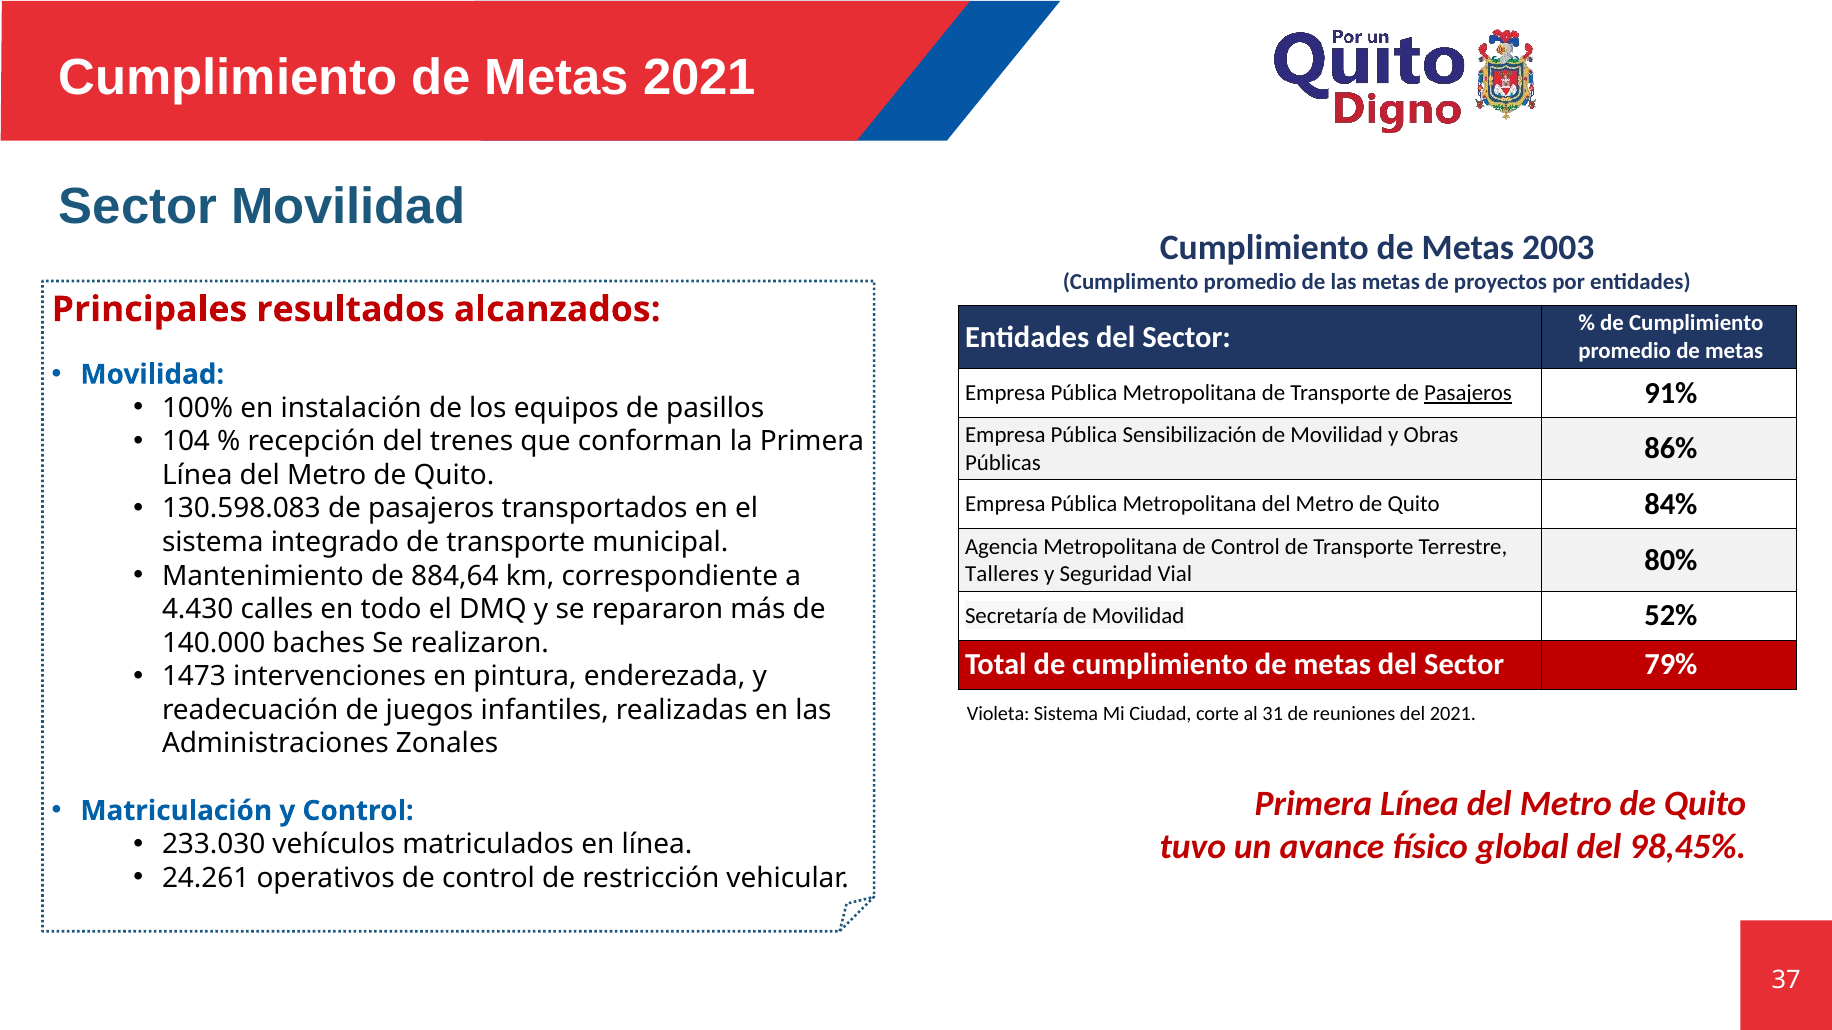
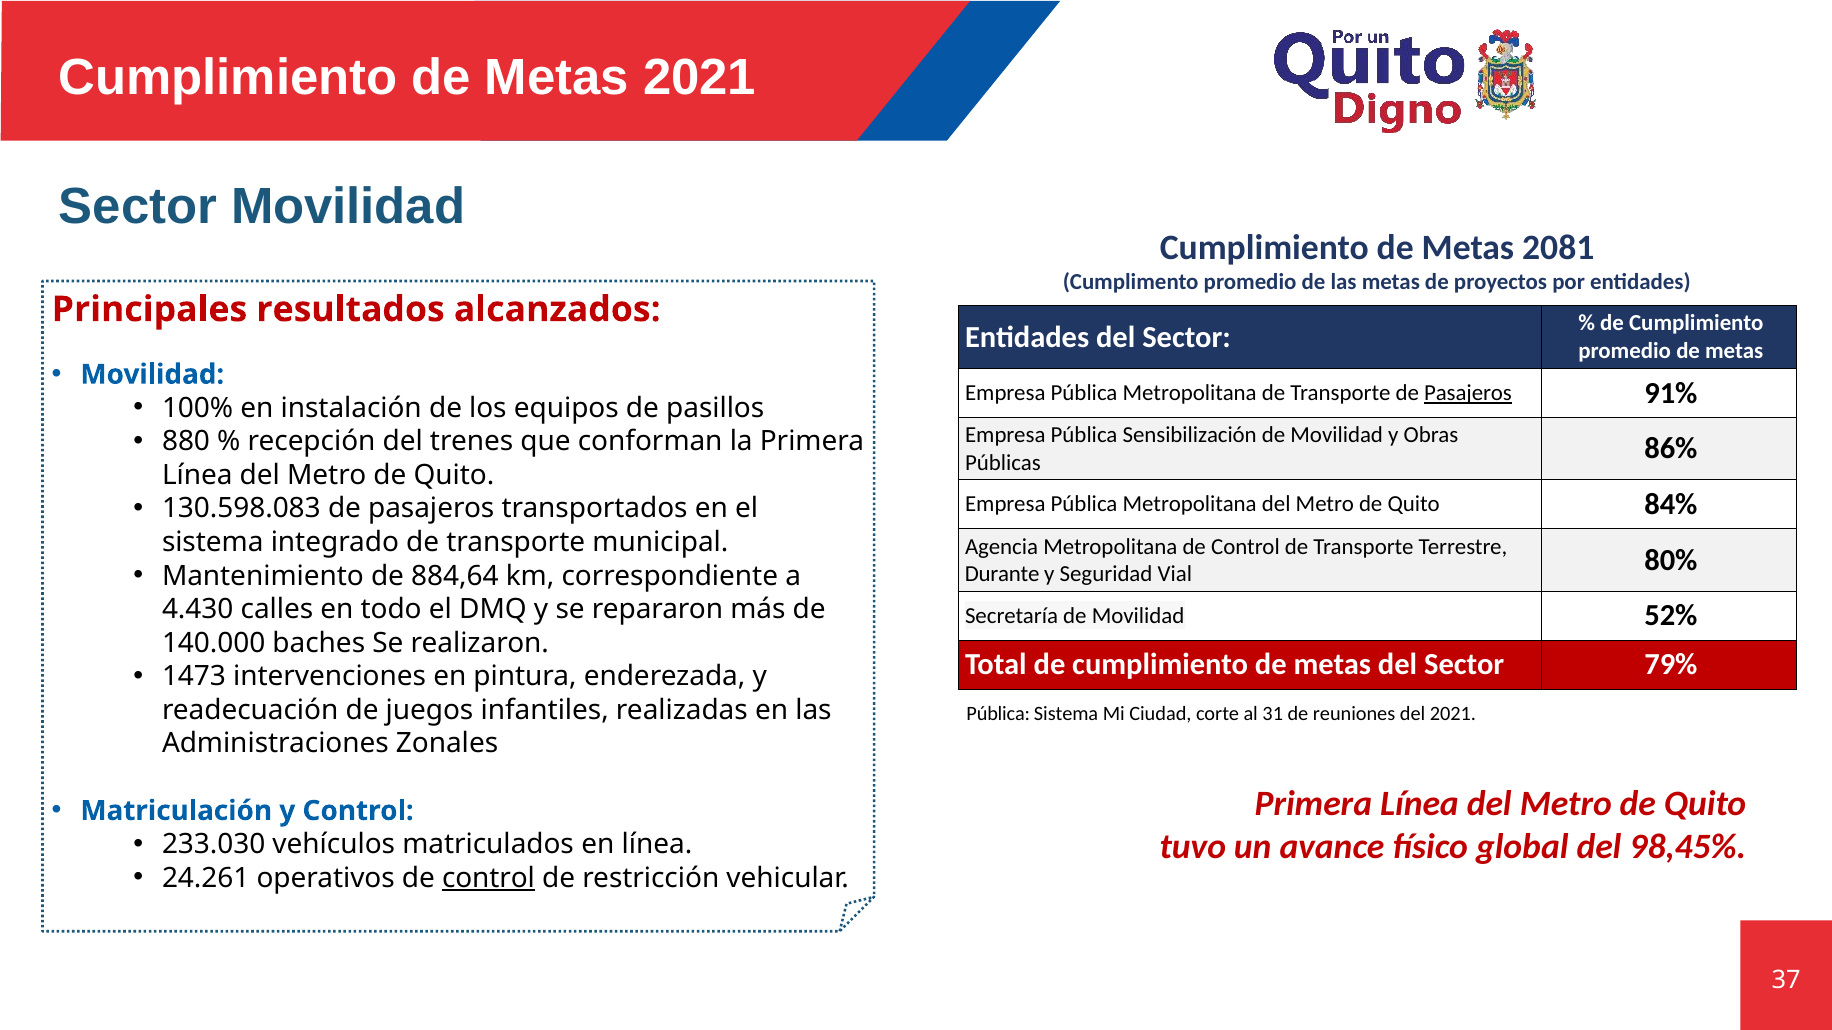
2003: 2003 -> 2081
104: 104 -> 880
Talleres: Talleres -> Durante
Violeta at (998, 714): Violeta -> Pública
control at (488, 878) underline: none -> present
